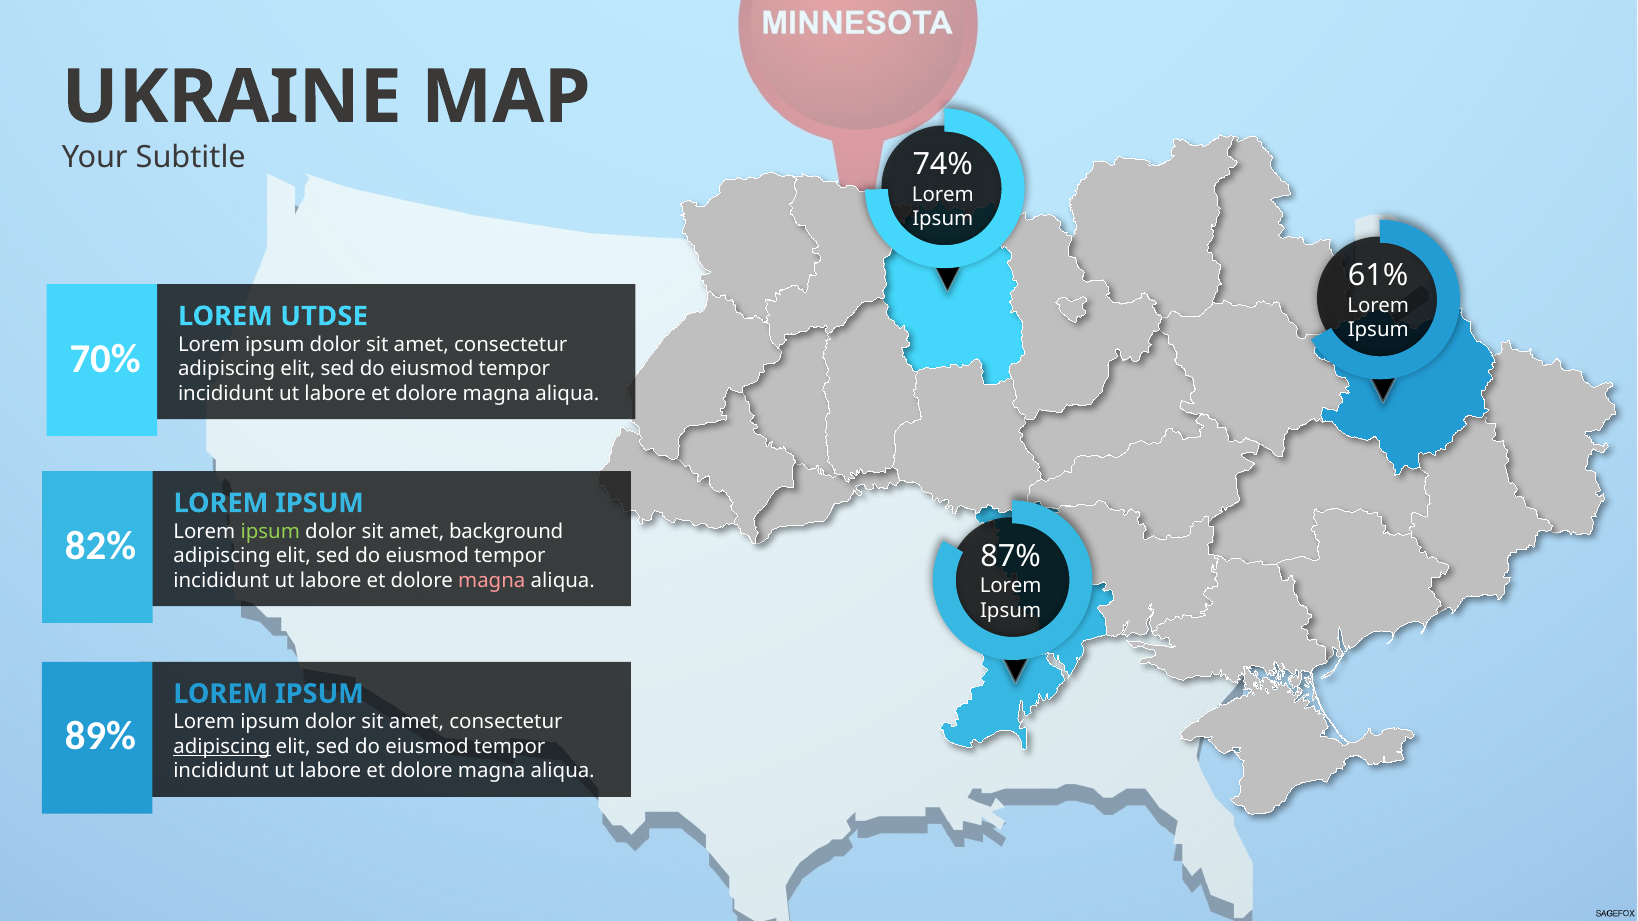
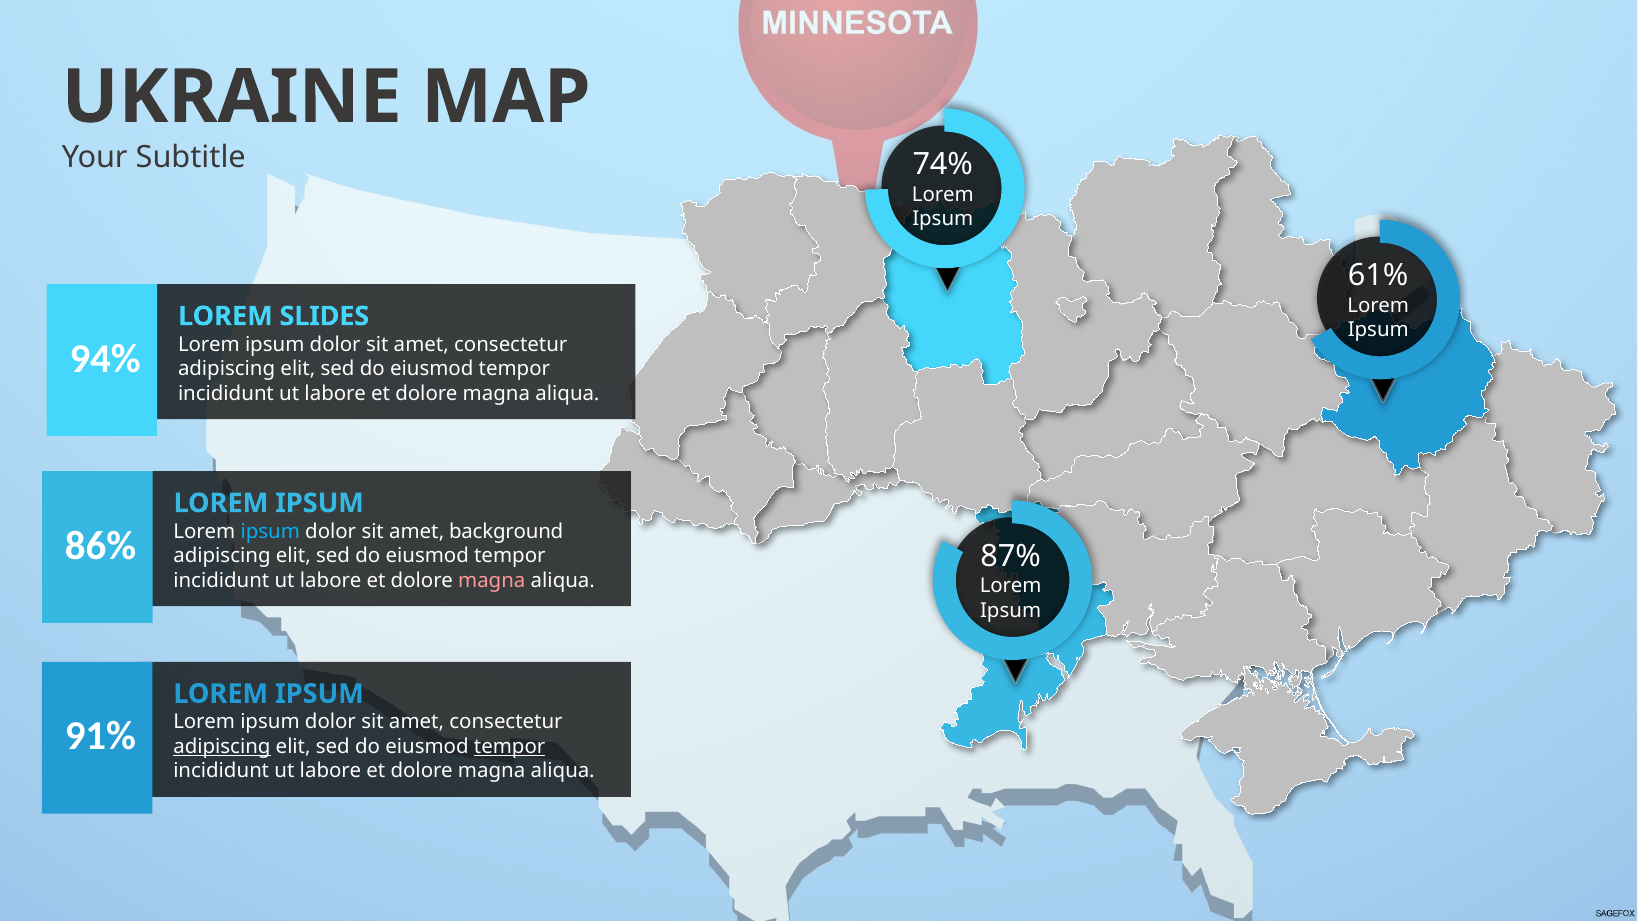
UTDSE: UTDSE -> SLIDES
70%: 70% -> 94%
ipsum at (270, 532) colour: light green -> light blue
82%: 82% -> 86%
89%: 89% -> 91%
tempor at (510, 747) underline: none -> present
